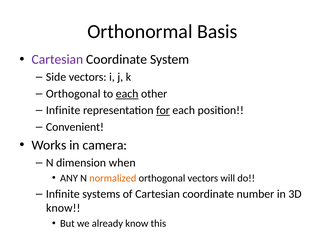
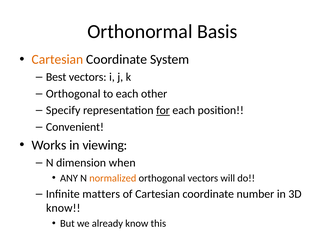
Cartesian at (57, 59) colour: purple -> orange
Side: Side -> Best
each at (127, 94) underline: present -> none
Infinite at (63, 110): Infinite -> Specify
camera: camera -> viewing
systems: systems -> matters
